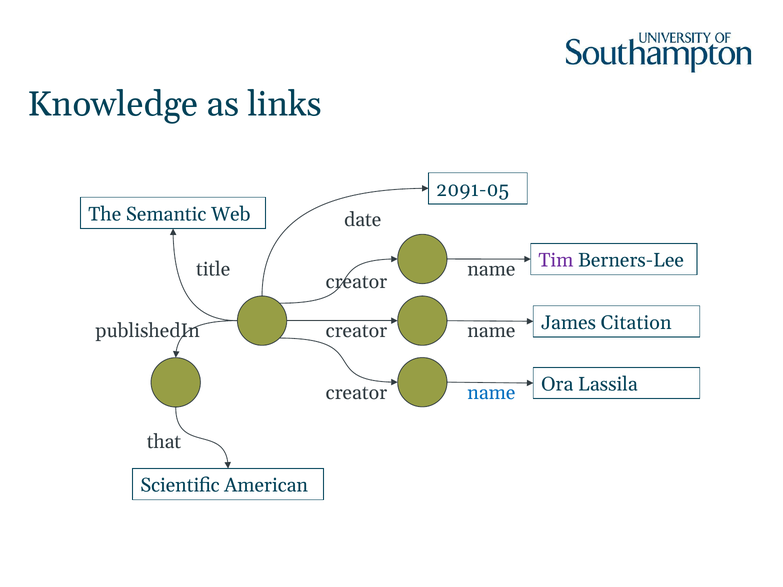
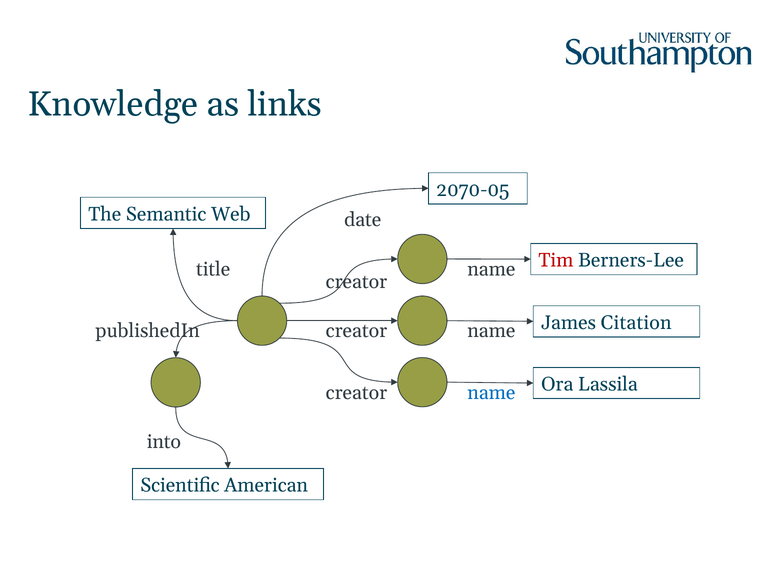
2091-05: 2091-05 -> 2070-05
Tim colour: purple -> red
that: that -> into
